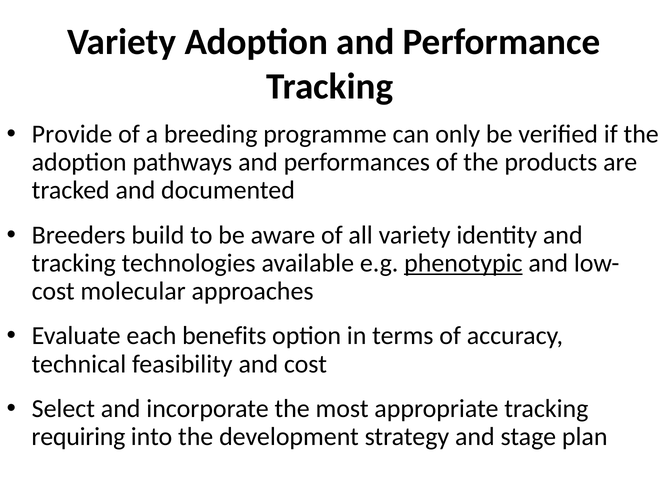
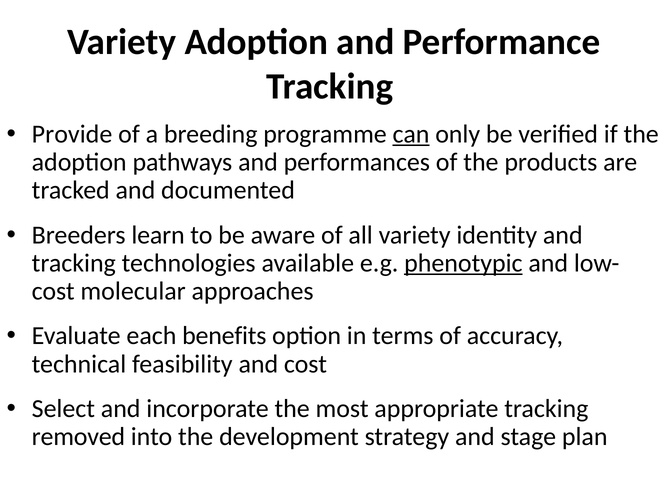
can underline: none -> present
build: build -> learn
requiring: requiring -> removed
